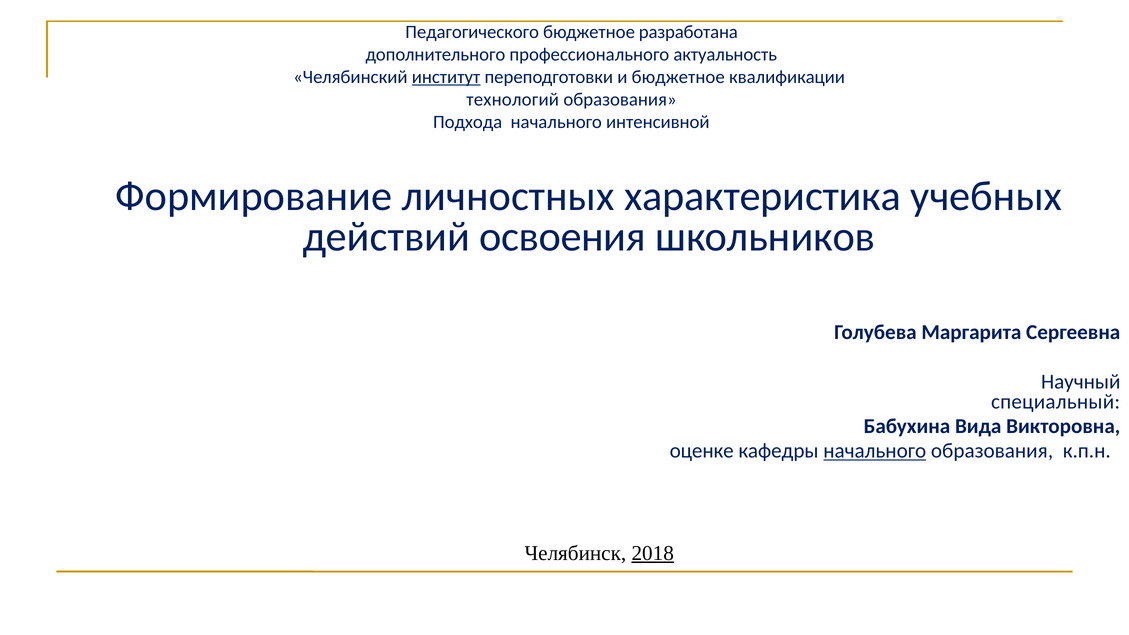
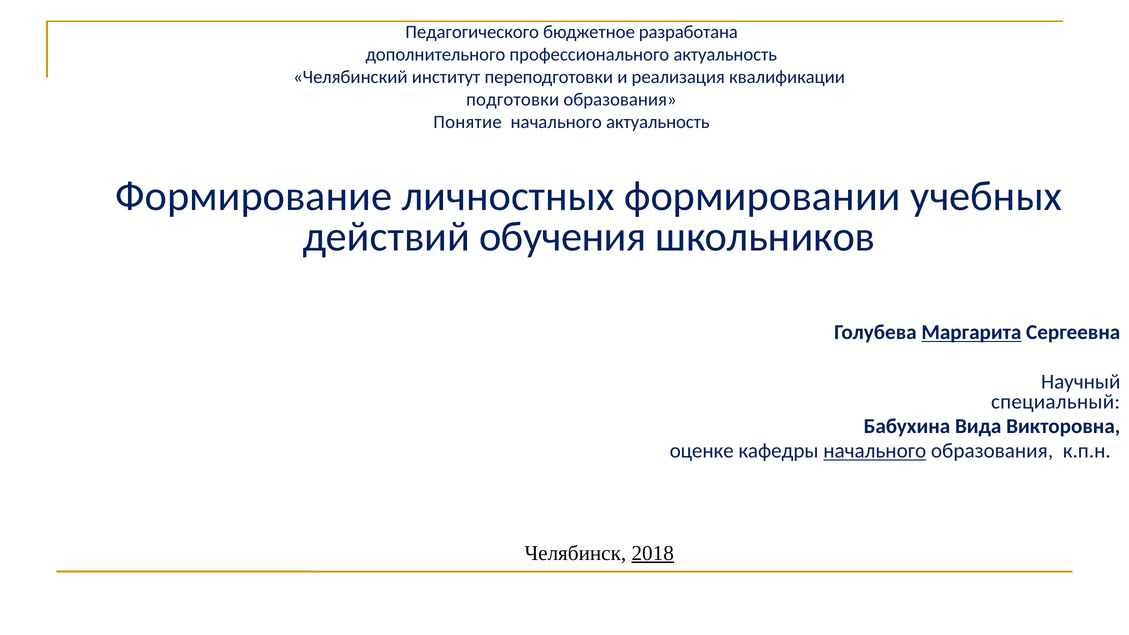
институт underline: present -> none
и бюджетное: бюджетное -> реализация
технологий: технологий -> подготовки
Подхода: Подхода -> Понятие
начального интенсивной: интенсивной -> актуальность
характеристика: характеристика -> формировании
освоения: освоения -> обучения
Маргарита underline: none -> present
